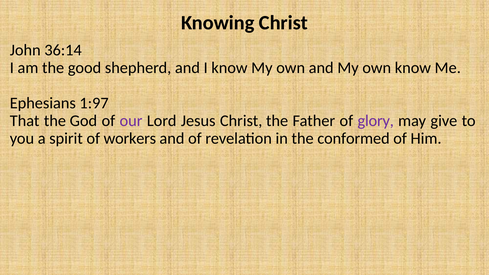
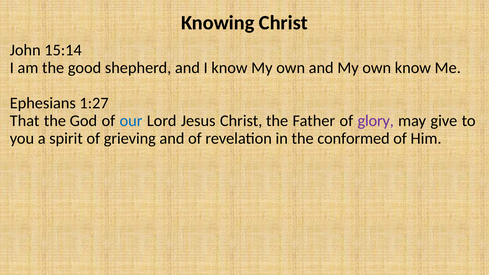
36:14: 36:14 -> 15:14
1:97: 1:97 -> 1:27
our colour: purple -> blue
workers: workers -> grieving
